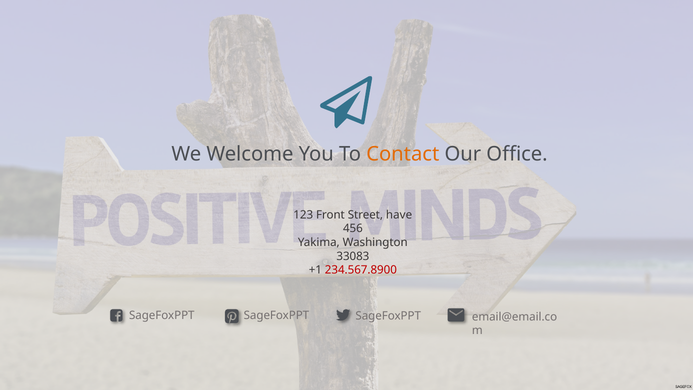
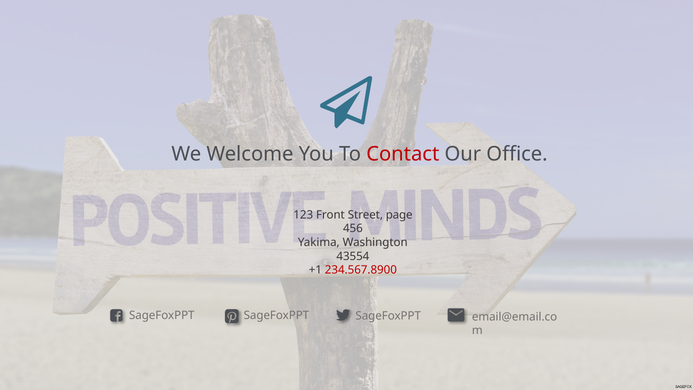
Contact colour: orange -> red
have: have -> page
33083: 33083 -> 43554
